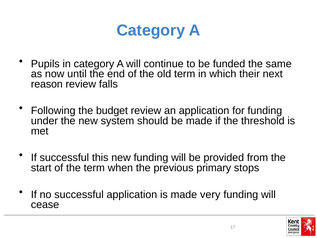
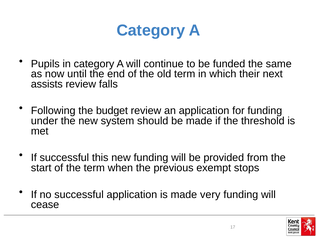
reason: reason -> assists
primary: primary -> exempt
